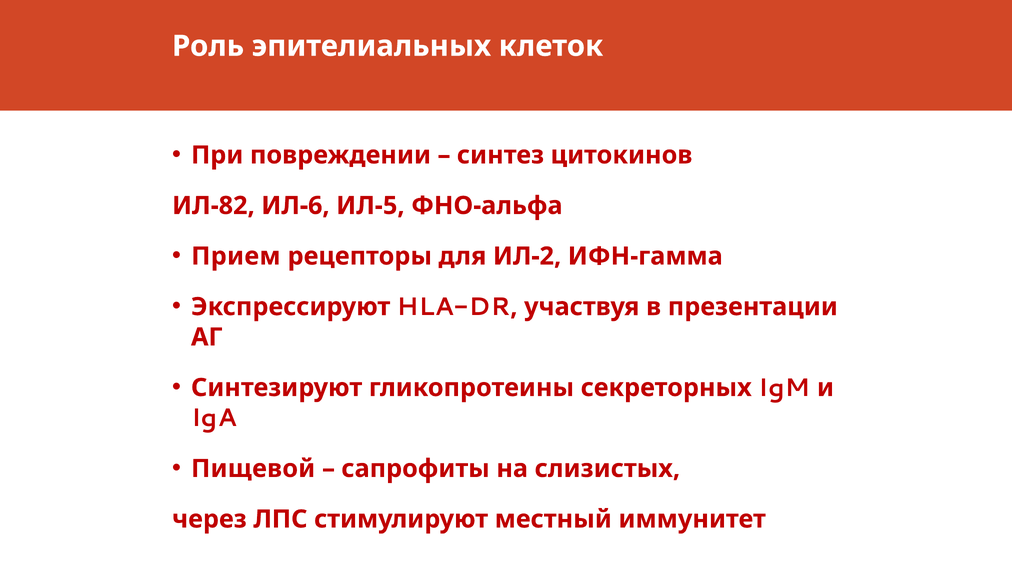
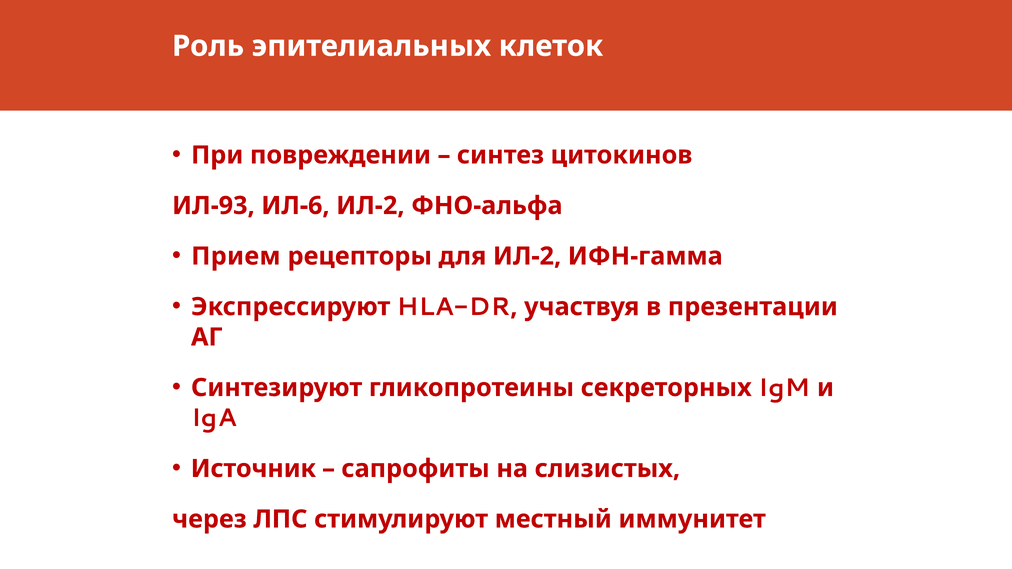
ИЛ-82: ИЛ-82 -> ИЛ-93
ИЛ-6 ИЛ-5: ИЛ-5 -> ИЛ-2
Пищевой: Пищевой -> Источник
